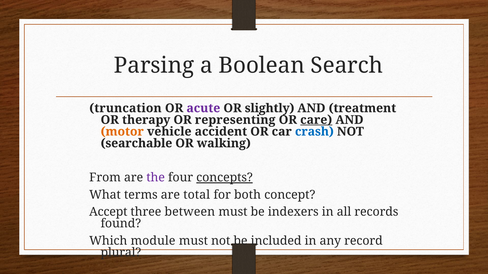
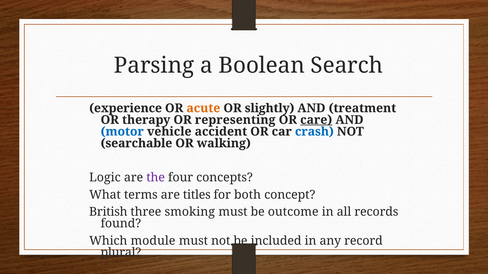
truncation: truncation -> experience
acute colour: purple -> orange
motor colour: orange -> blue
From: From -> Logic
concepts underline: present -> none
total: total -> titles
Accept: Accept -> British
between: between -> smoking
indexers: indexers -> outcome
